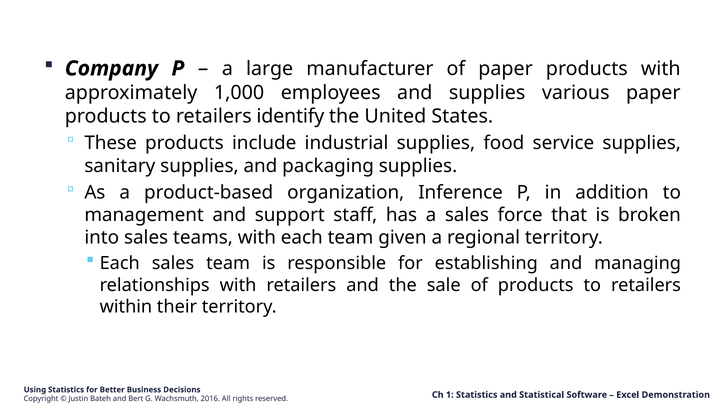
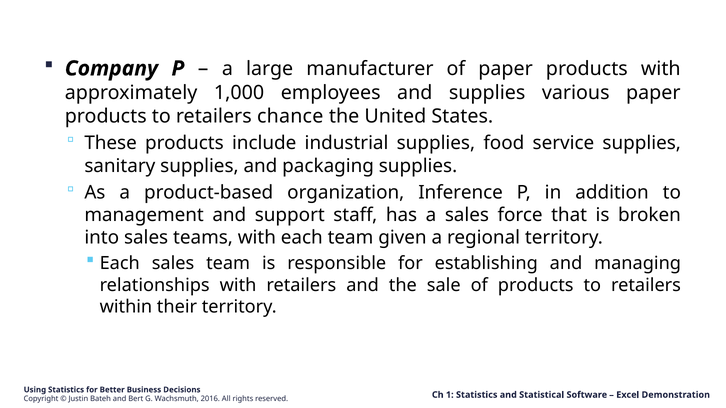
identify: identify -> chance
